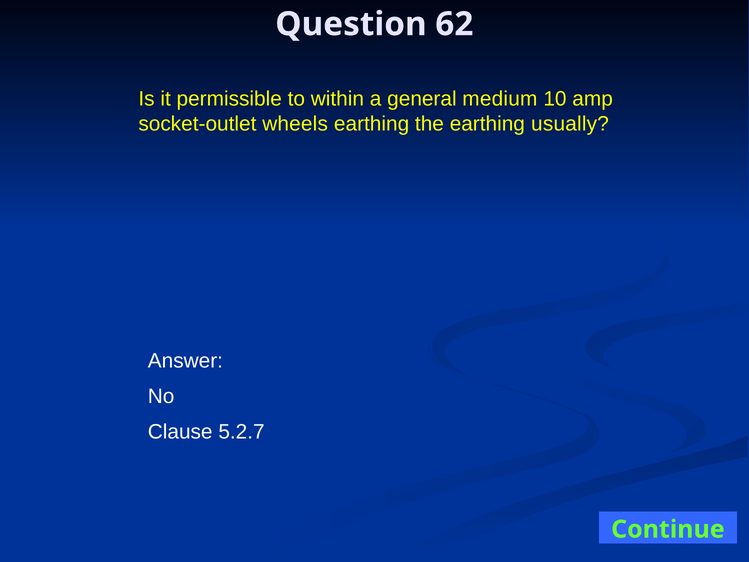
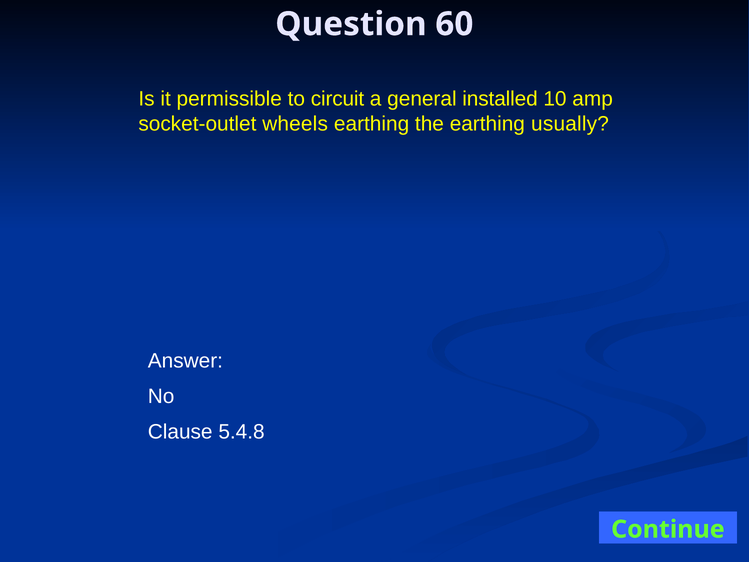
62: 62 -> 60
within: within -> circuit
medium: medium -> installed
5.2.7: 5.2.7 -> 5.4.8
